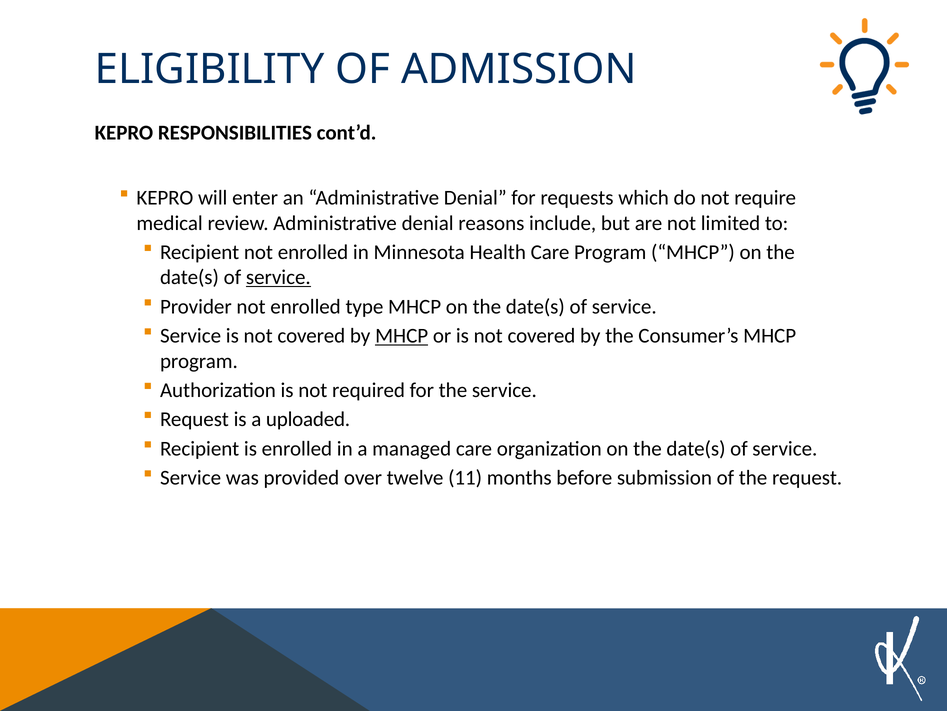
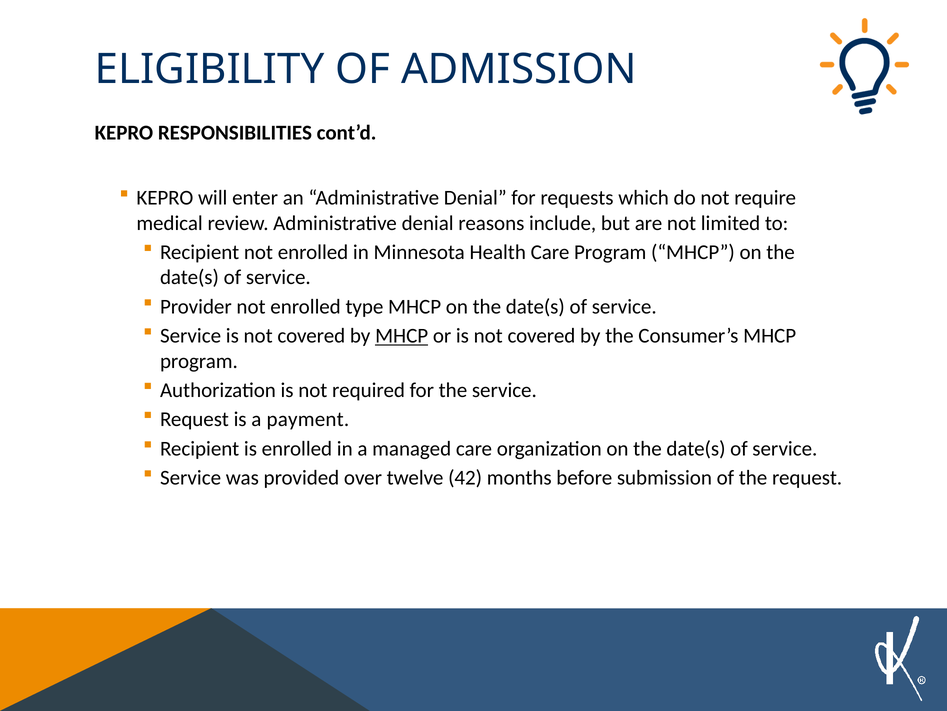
service at (278, 277) underline: present -> none
uploaded: uploaded -> payment
11: 11 -> 42
